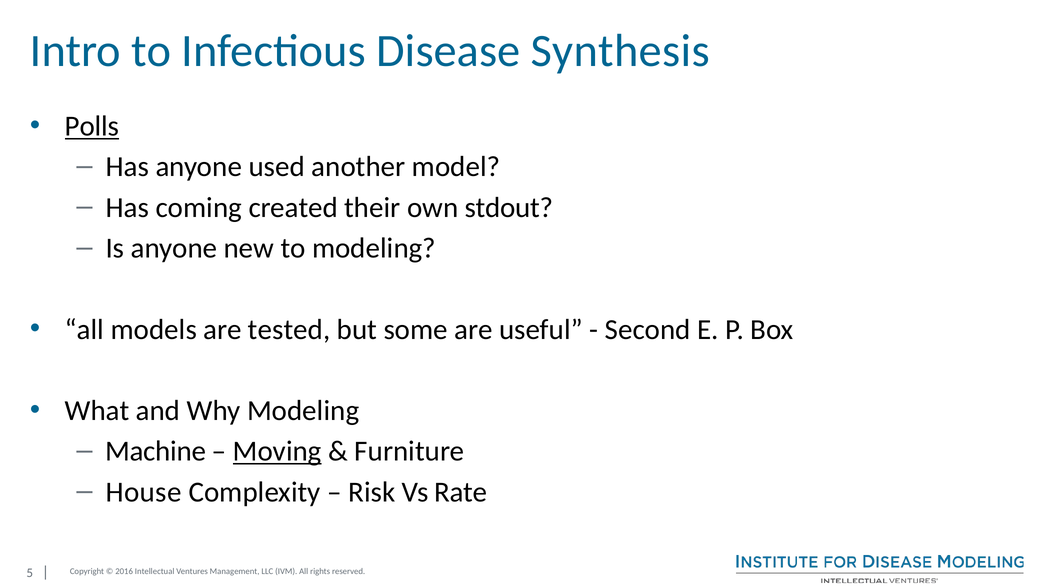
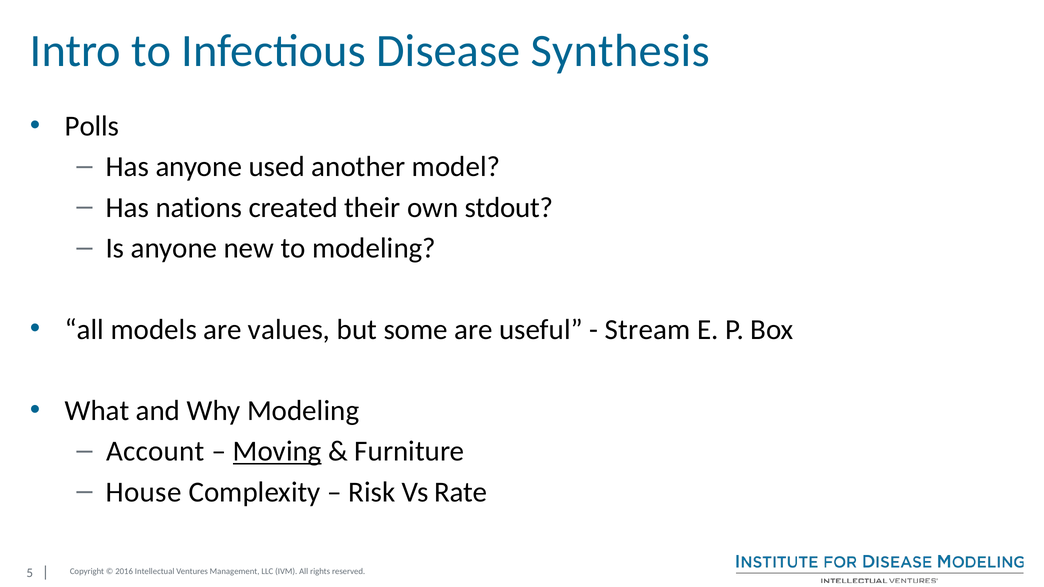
Polls underline: present -> none
coming: coming -> nations
tested: tested -> values
Second: Second -> Stream
Machine: Machine -> Account
